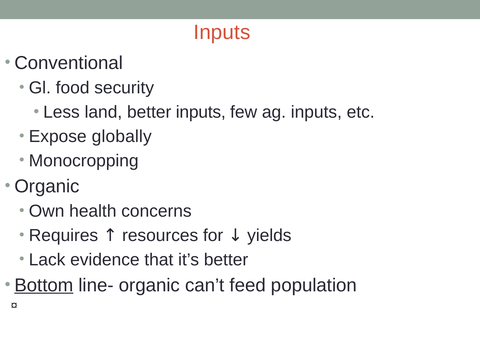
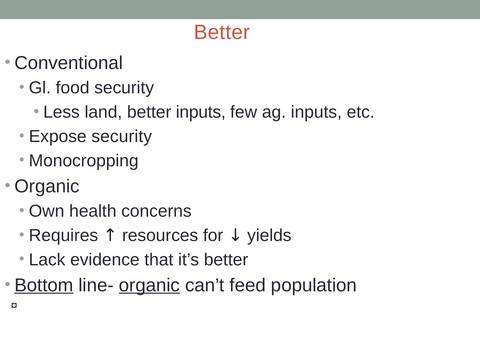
Inputs at (222, 32): Inputs -> Better
Expose globally: globally -> security
organic at (149, 285) underline: none -> present
